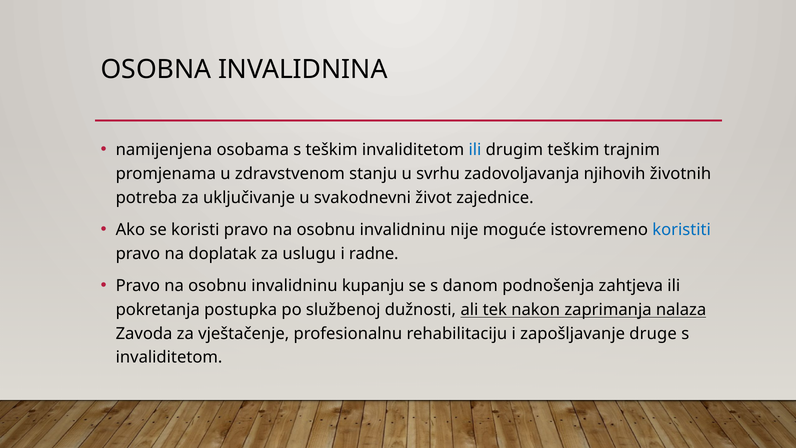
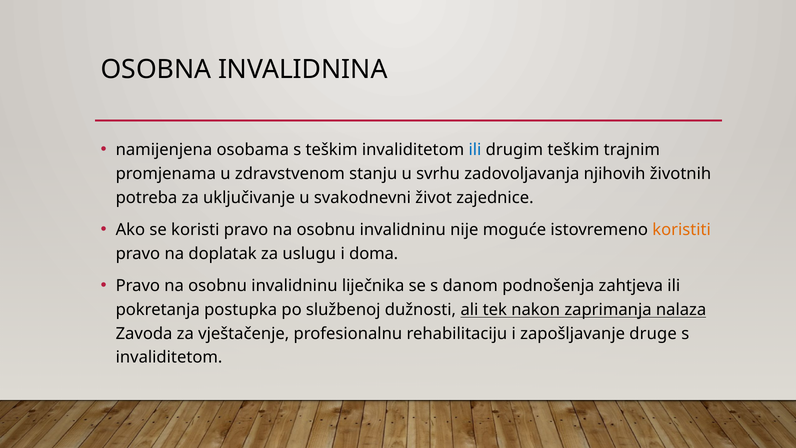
koristiti colour: blue -> orange
radne: radne -> doma
kupanju: kupanju -> liječnika
